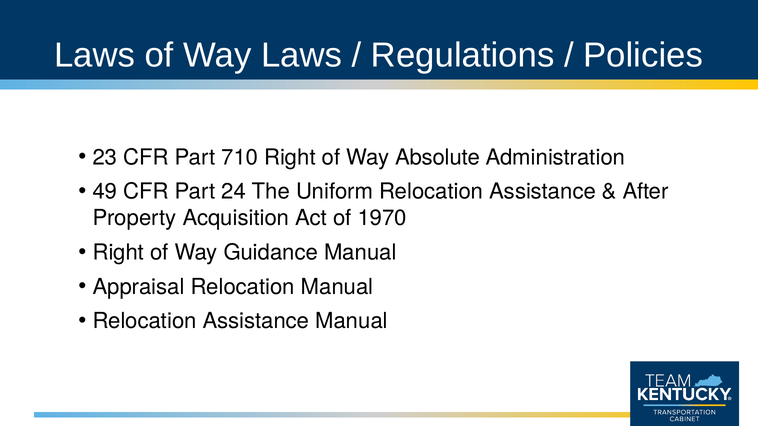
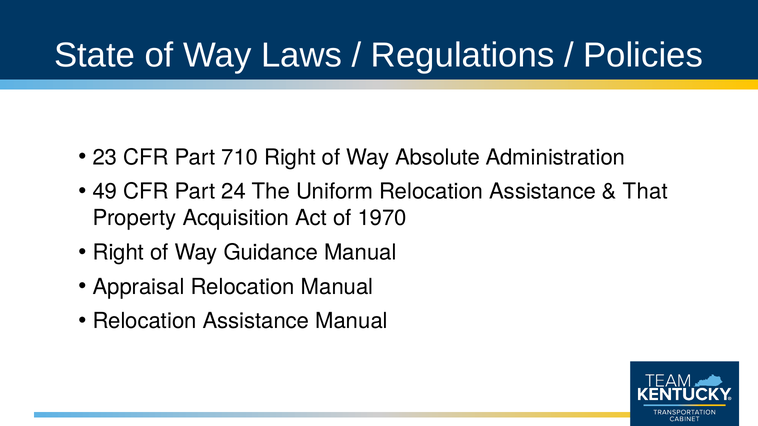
Laws at (95, 56): Laws -> State
After: After -> That
